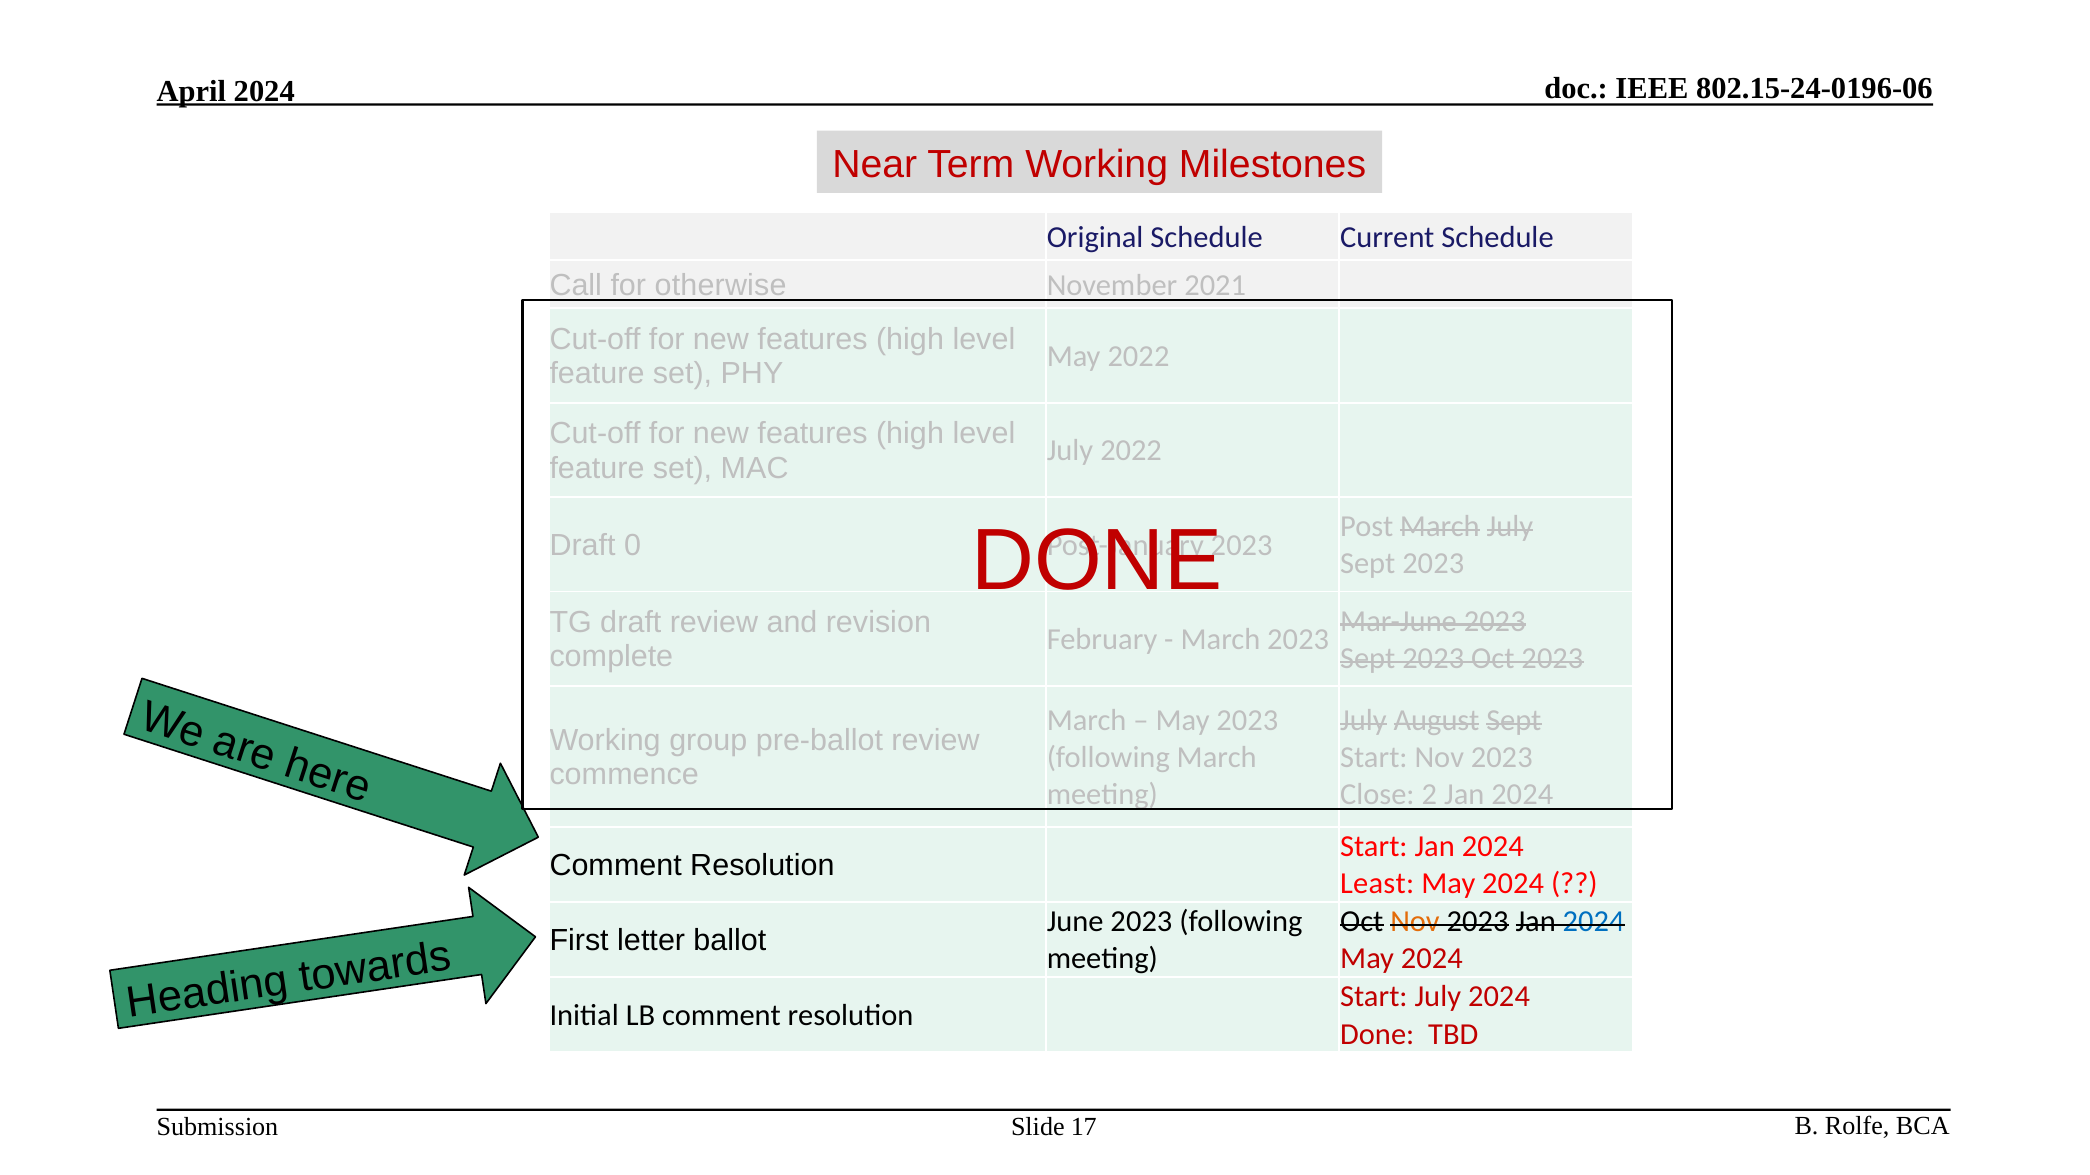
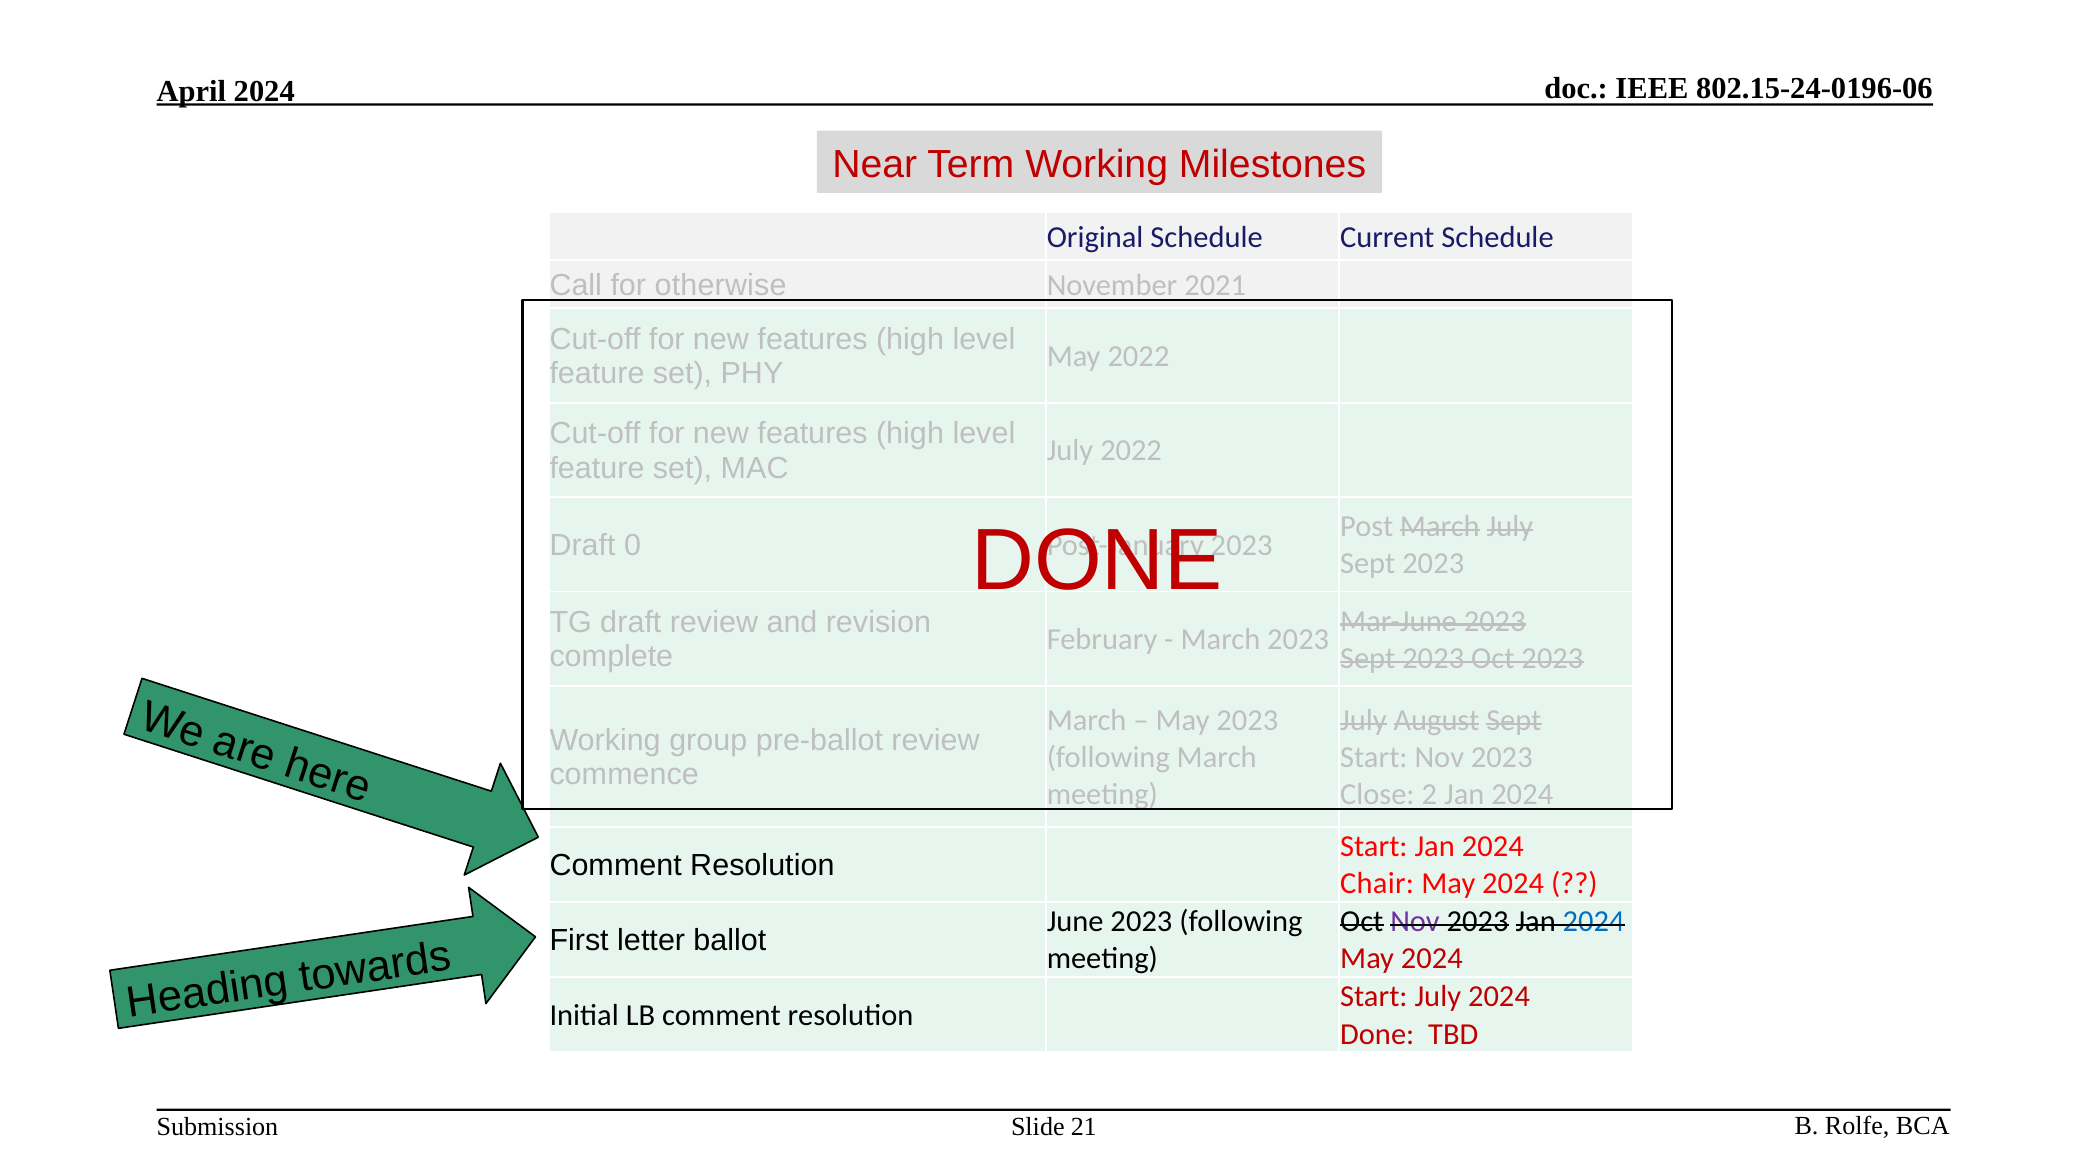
Least: Least -> Chair
Nov at (1415, 922) colour: orange -> purple
17: 17 -> 21
